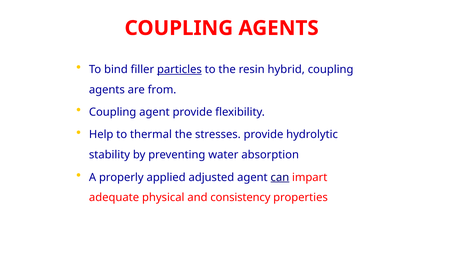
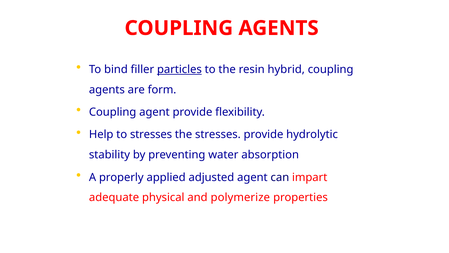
from: from -> form
to thermal: thermal -> stresses
can underline: present -> none
consistency: consistency -> polymerize
